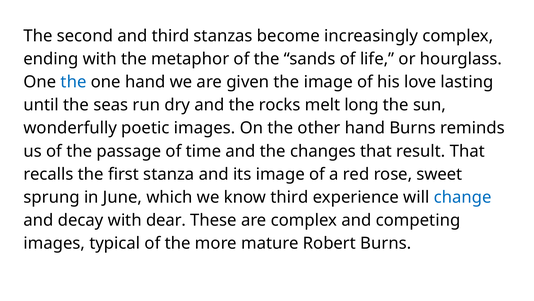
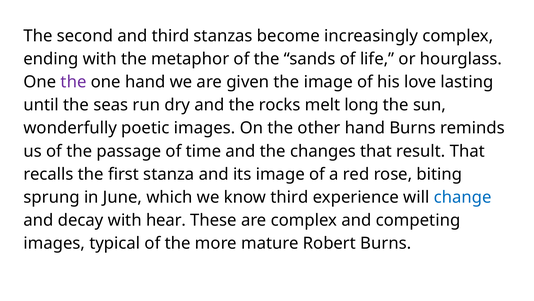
the at (74, 82) colour: blue -> purple
sweet: sweet -> biting
dear: dear -> hear
